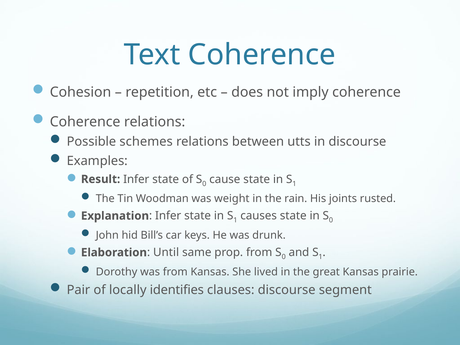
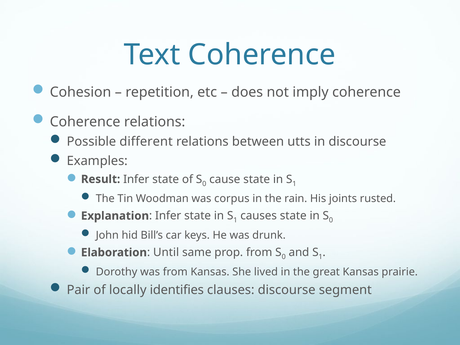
schemes: schemes -> different
weight: weight -> corpus
